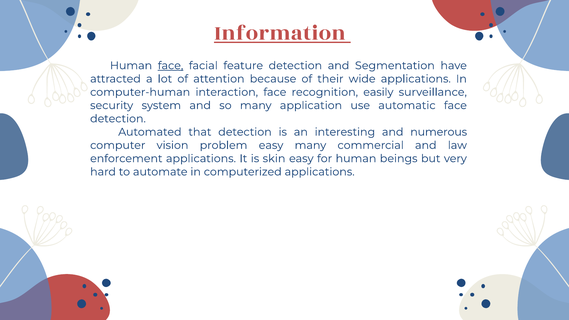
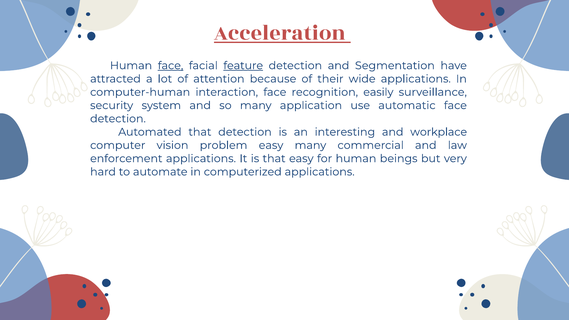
Information: Information -> Acceleration
feature underline: none -> present
numerous: numerous -> workplace
is skin: skin -> that
